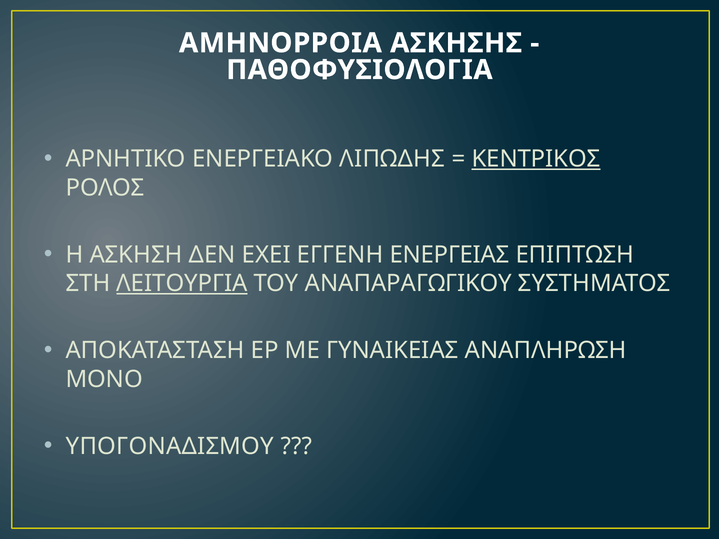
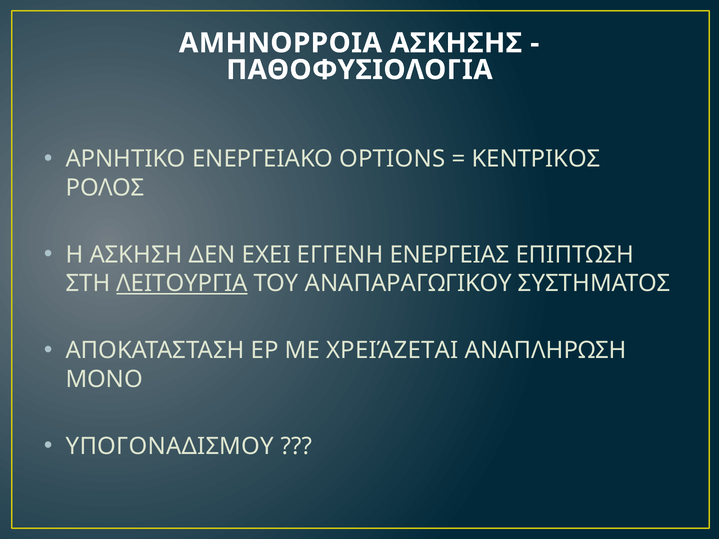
ΛΙΠΩΔΗΣ: ΛΙΠΩΔΗΣ -> OPTIONS
ΚΕΝΤΡΙΚΟΣ underline: present -> none
ΓΥΝΑΙΚΕΙΑΣ: ΓΥΝΑΙΚΕΙΑΣ -> ΧΡΕΙΆΖΕΤΑΙ
